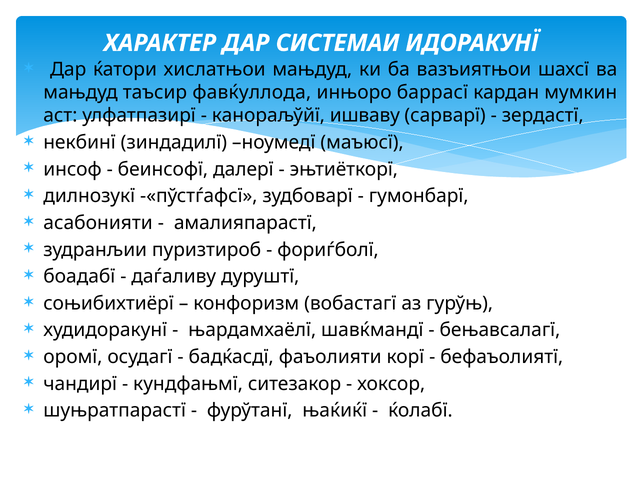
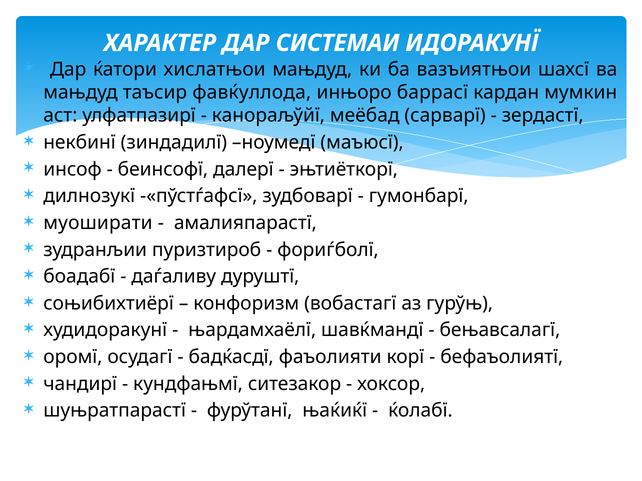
ишваву: ишваву -> меёбад
асабонияти: асабонияти -> муоширати
